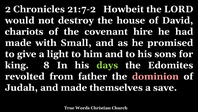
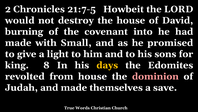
21:7-2: 21:7-2 -> 21:7-5
chariots: chariots -> burning
hire: hire -> into
days colour: light green -> yellow
from father: father -> house
